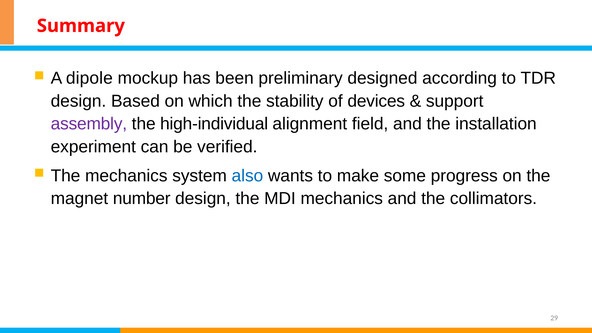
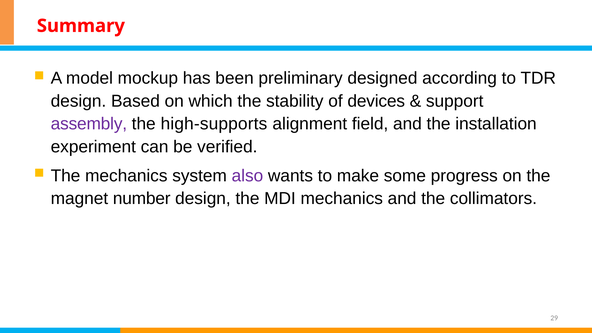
dipole: dipole -> model
high-individual: high-individual -> high-supports
also colour: blue -> purple
